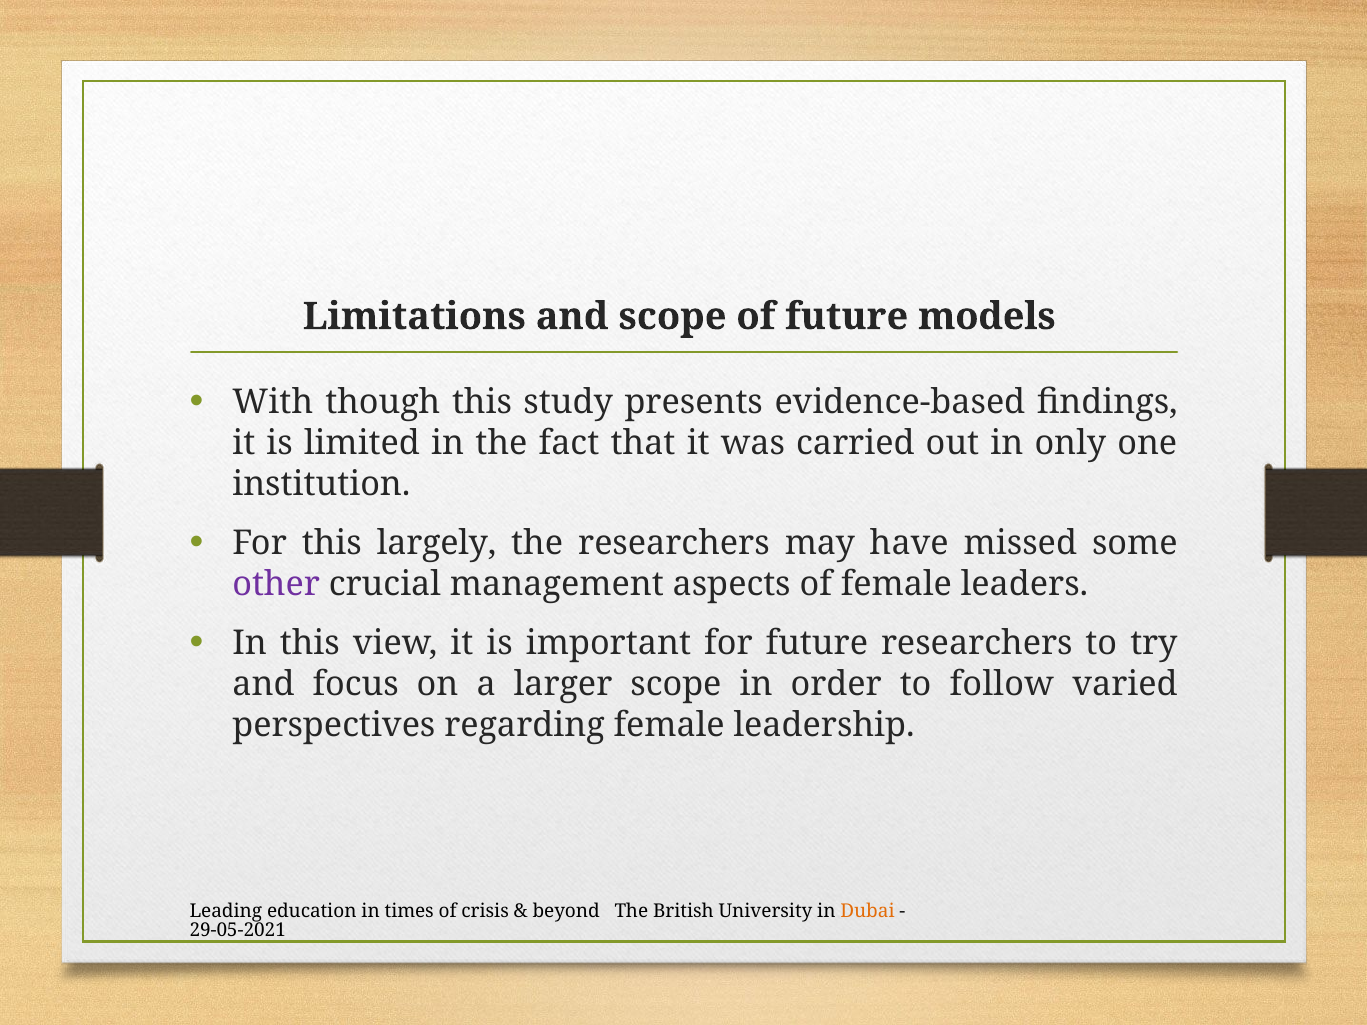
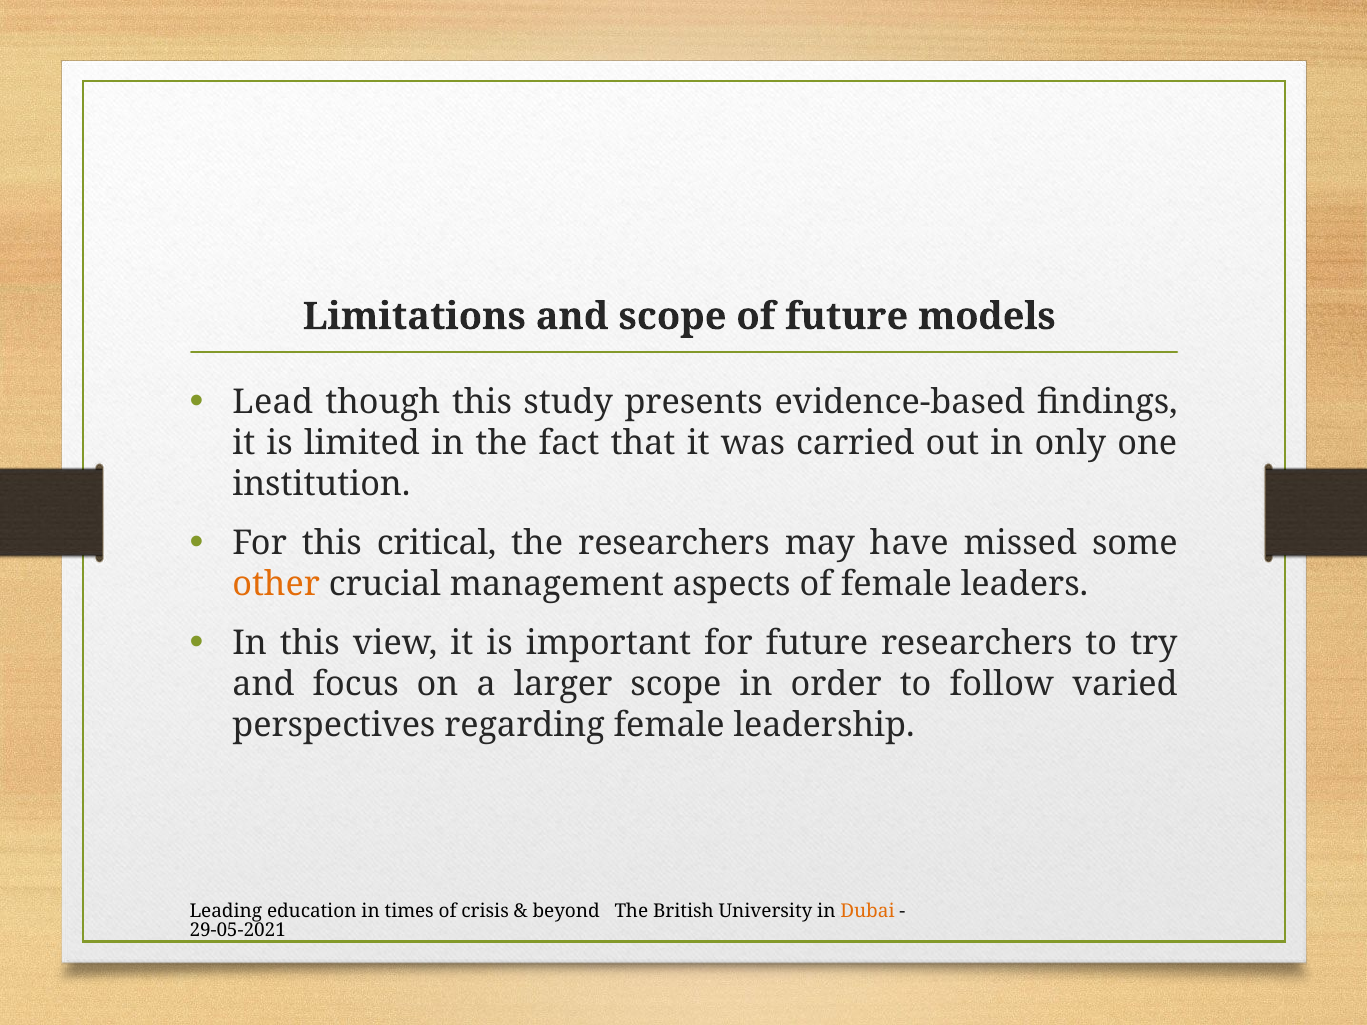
With: With -> Lead
largely: largely -> critical
other colour: purple -> orange
